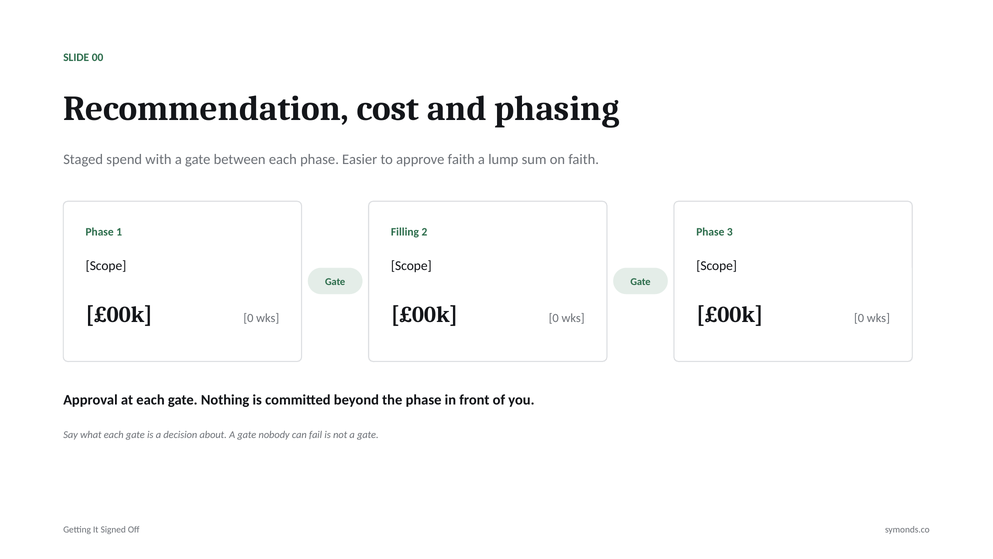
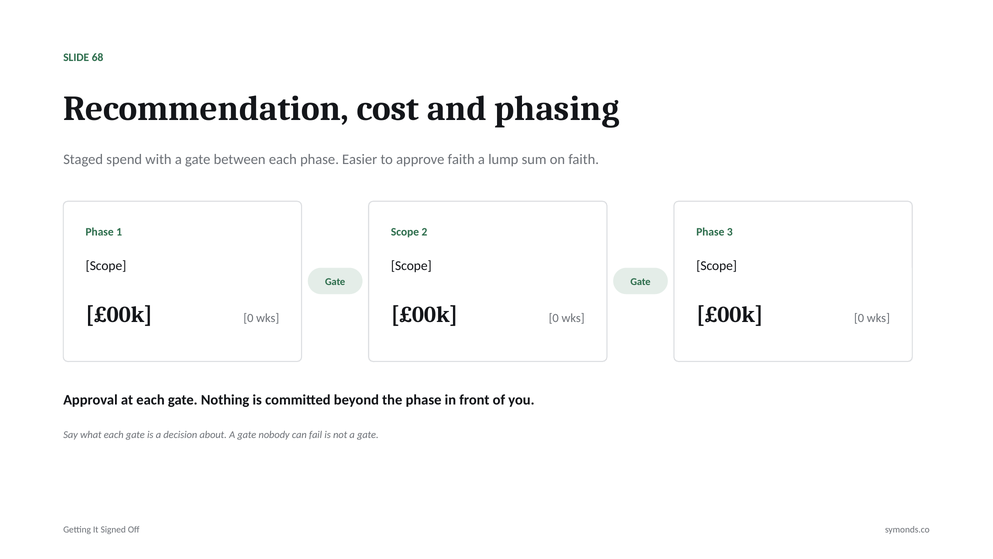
00: 00 -> 68
Filling at (405, 232): Filling -> Scope
